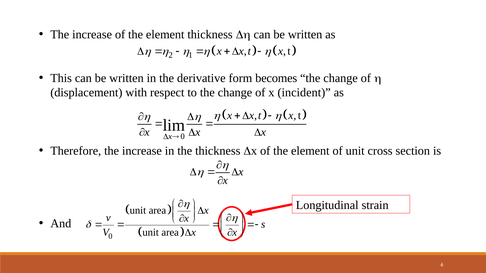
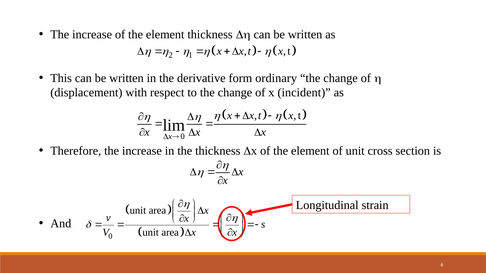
becomes: becomes -> ordinary
